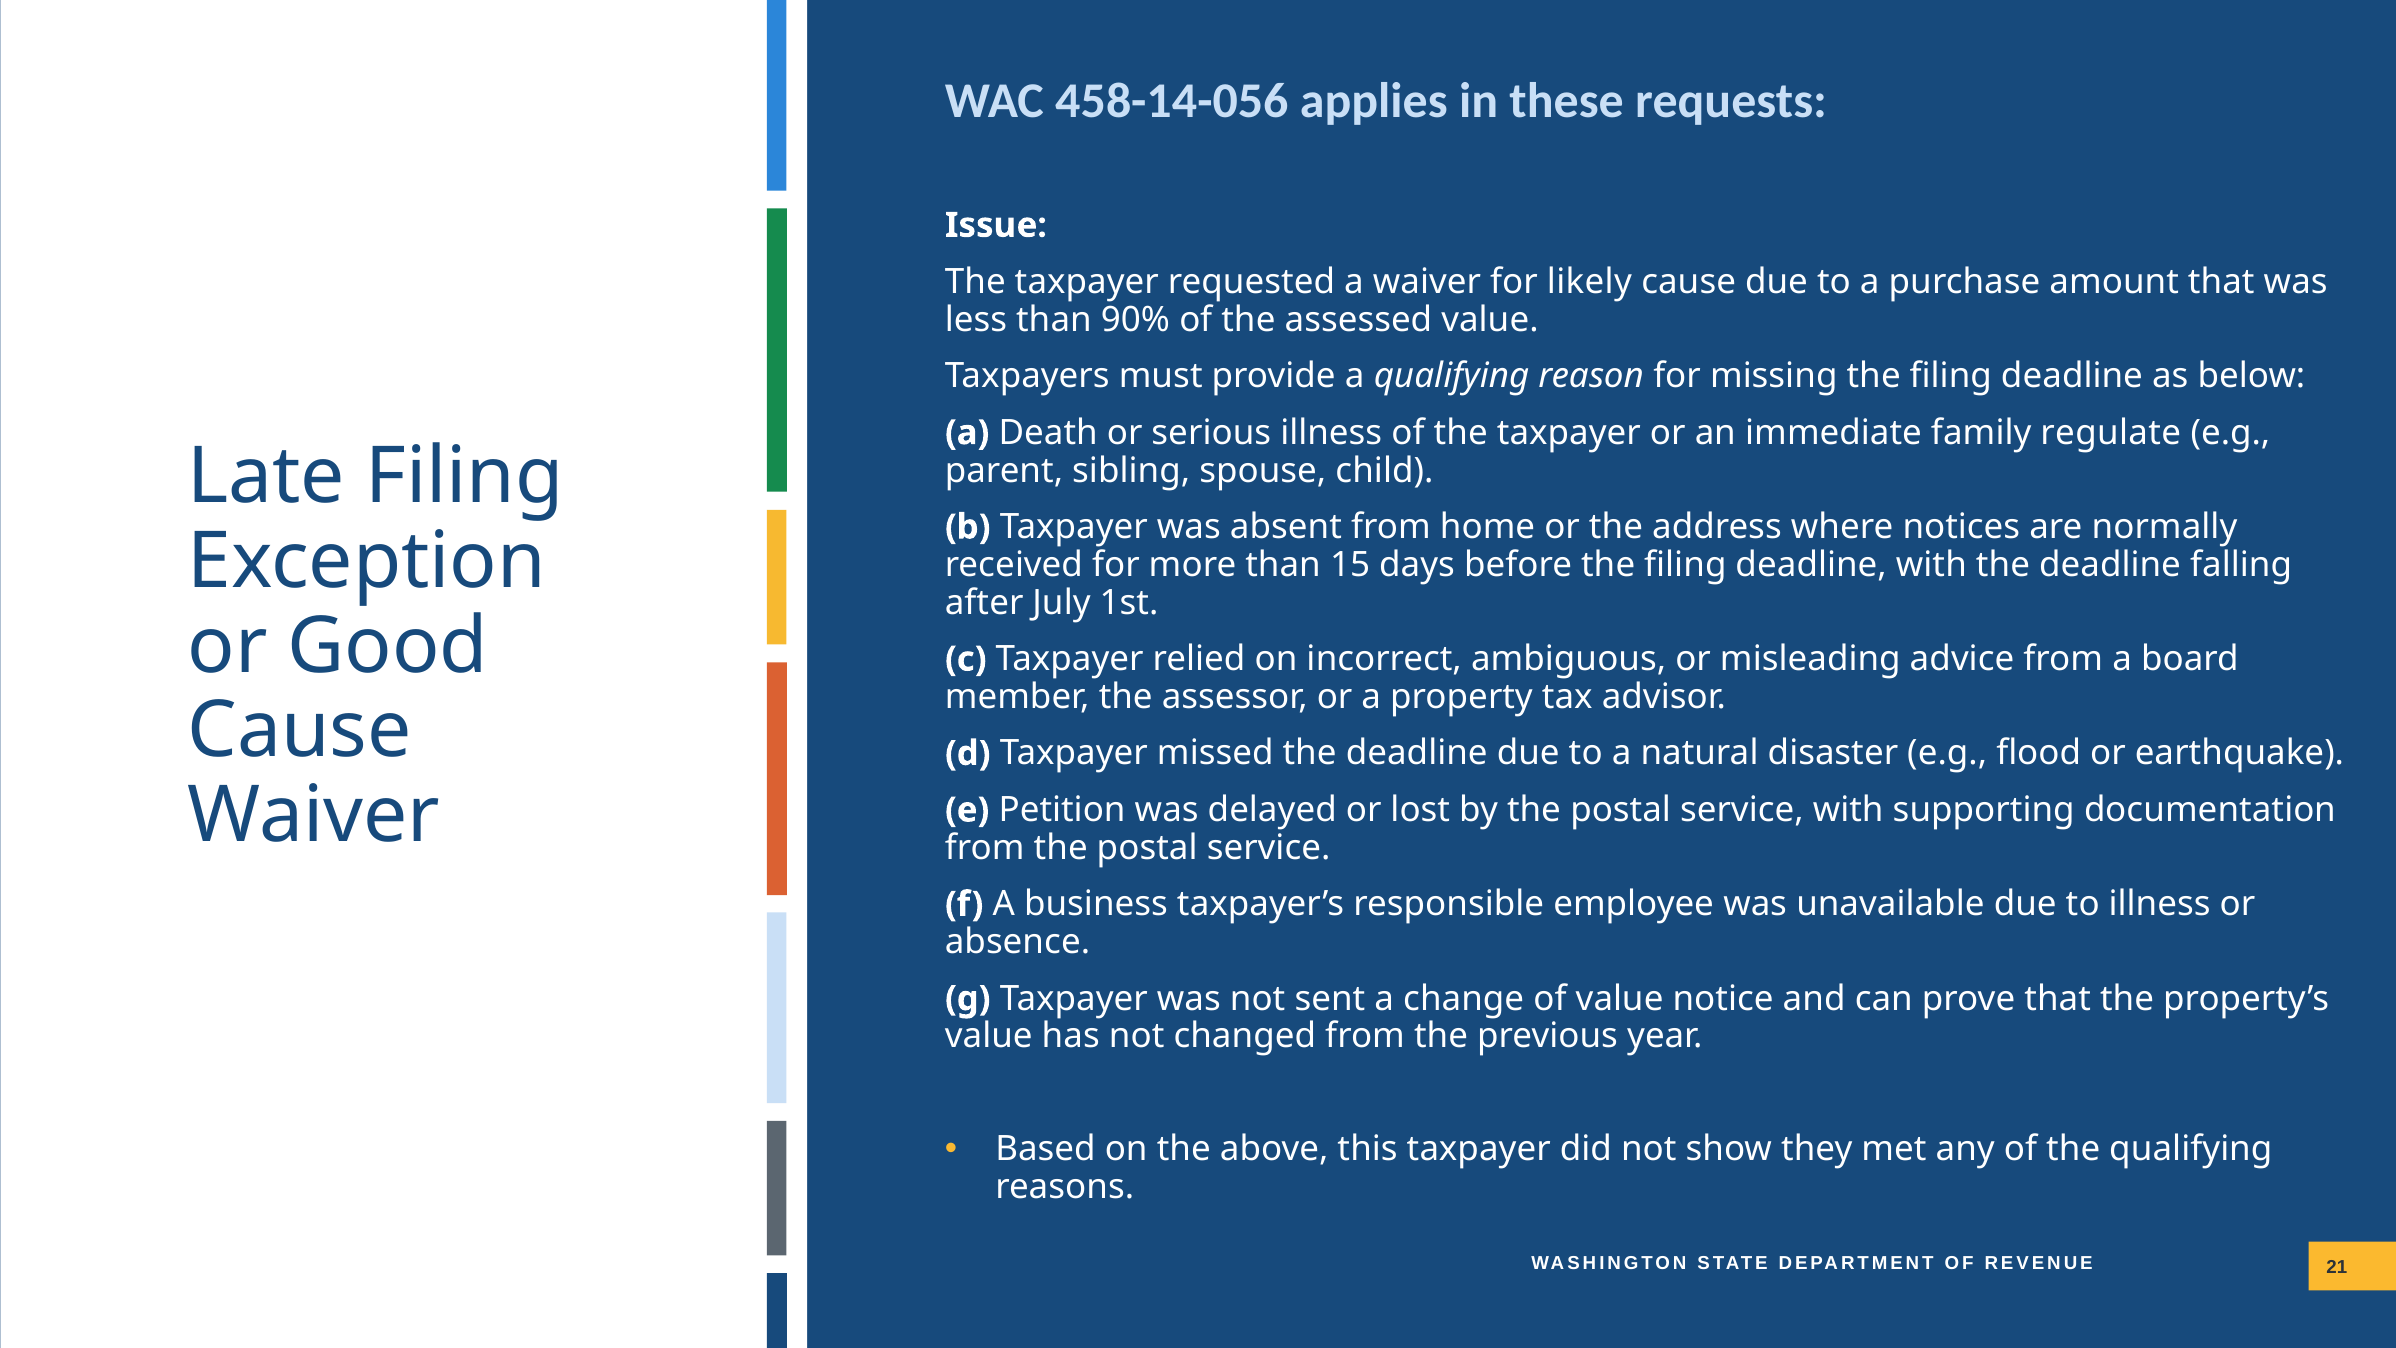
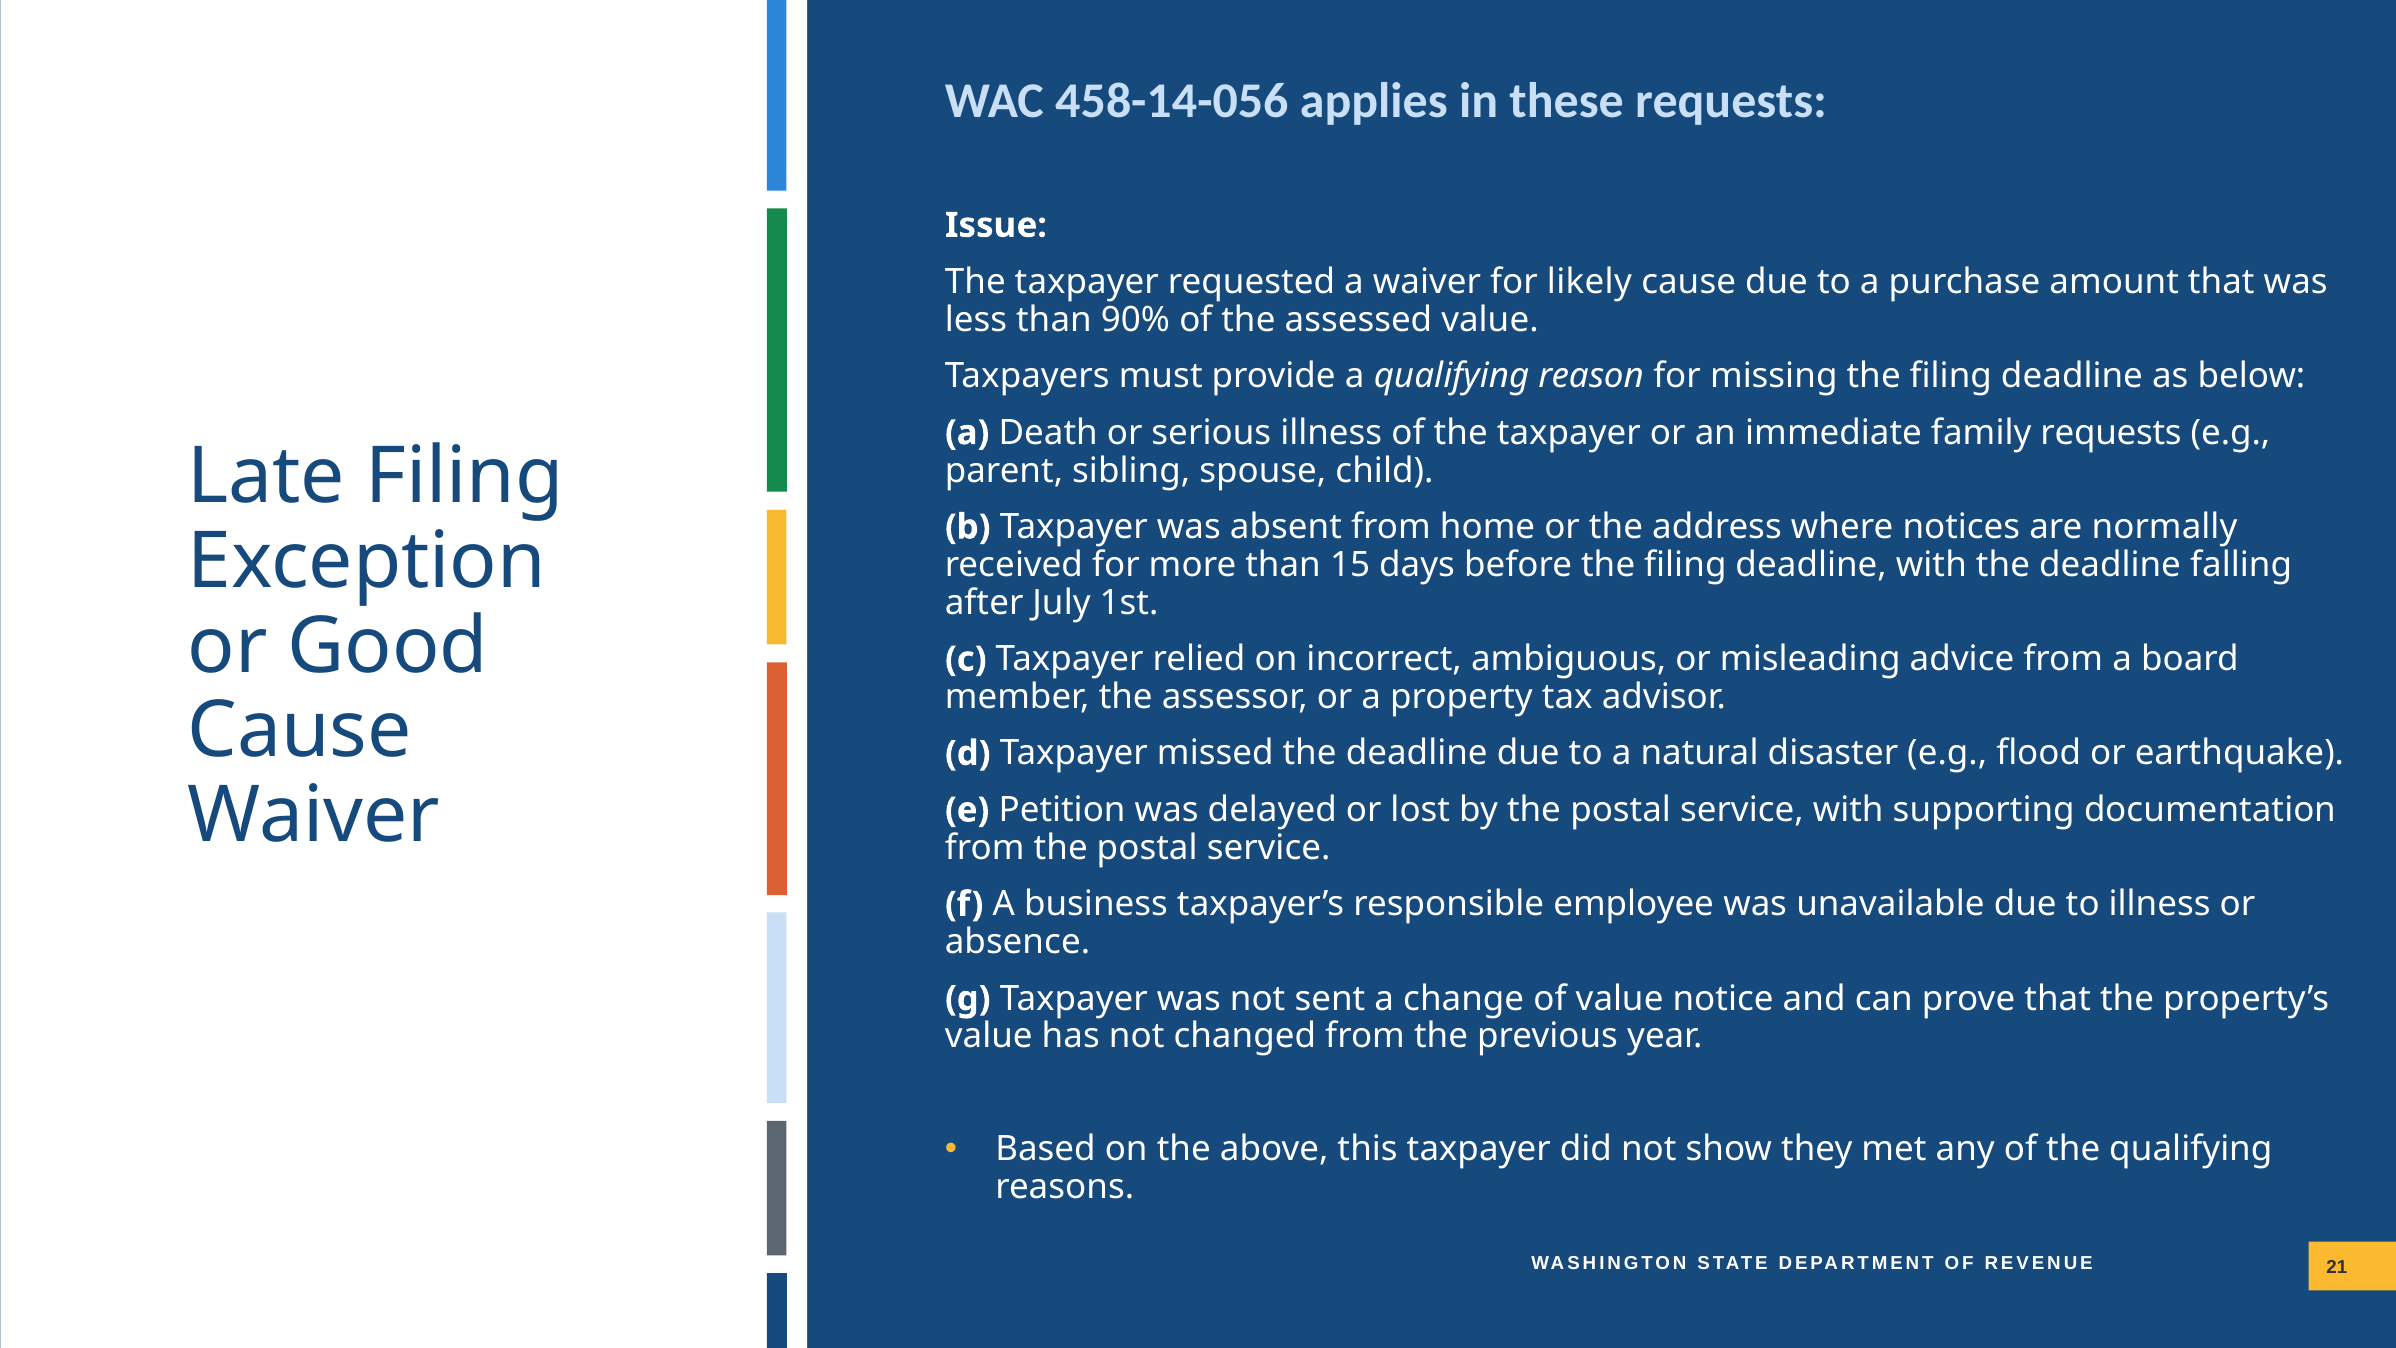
family regulate: regulate -> requests
